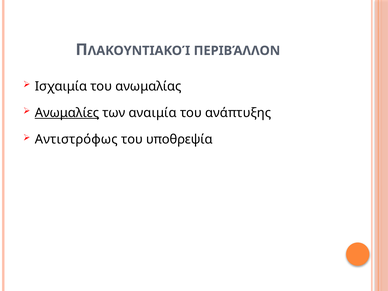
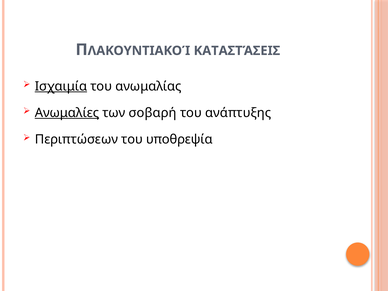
ΠΕΡΙΒΆΛΛΟΝ: ΠΕΡΙΒΆΛΛΟΝ -> ΚΑΤΑΣΤΆΣΕΙΣ
Ισχαιμία underline: none -> present
αναιμία: αναιμία -> σοβαρή
Αντιστρόφως: Αντιστρόφως -> Περιπτώσεων
